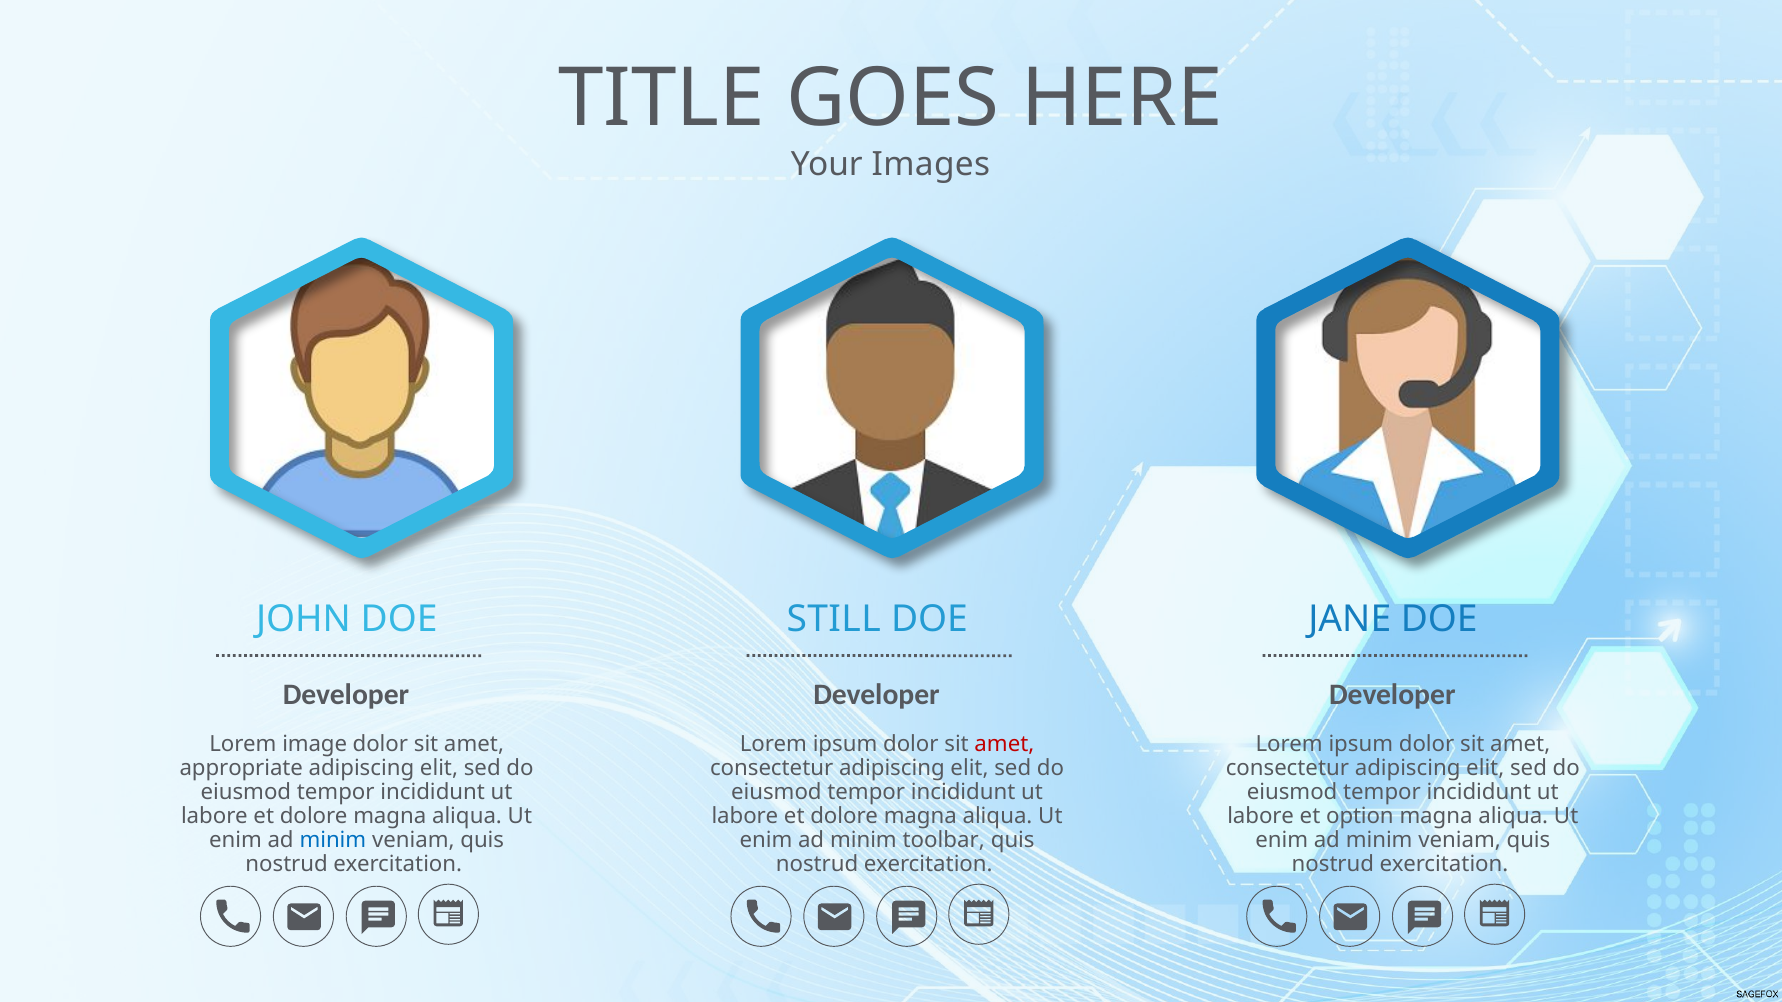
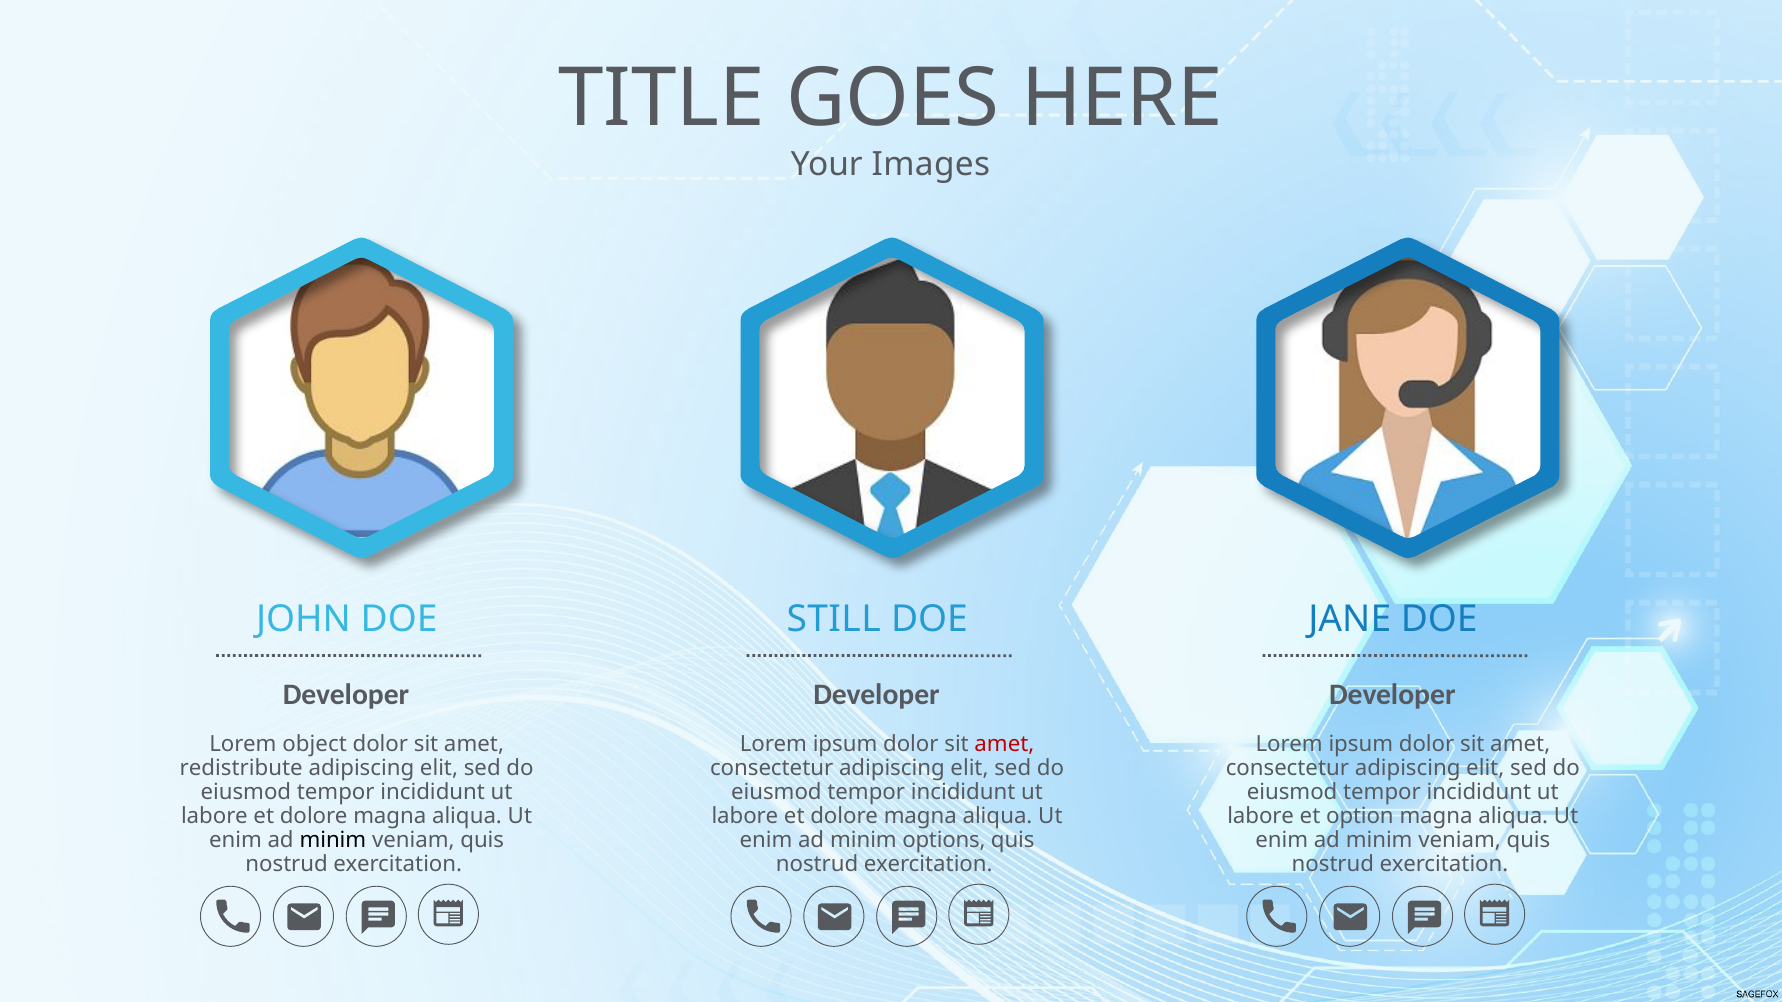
image: image -> object
appropriate: appropriate -> redistribute
minim at (333, 841) colour: blue -> black
toolbar: toolbar -> options
